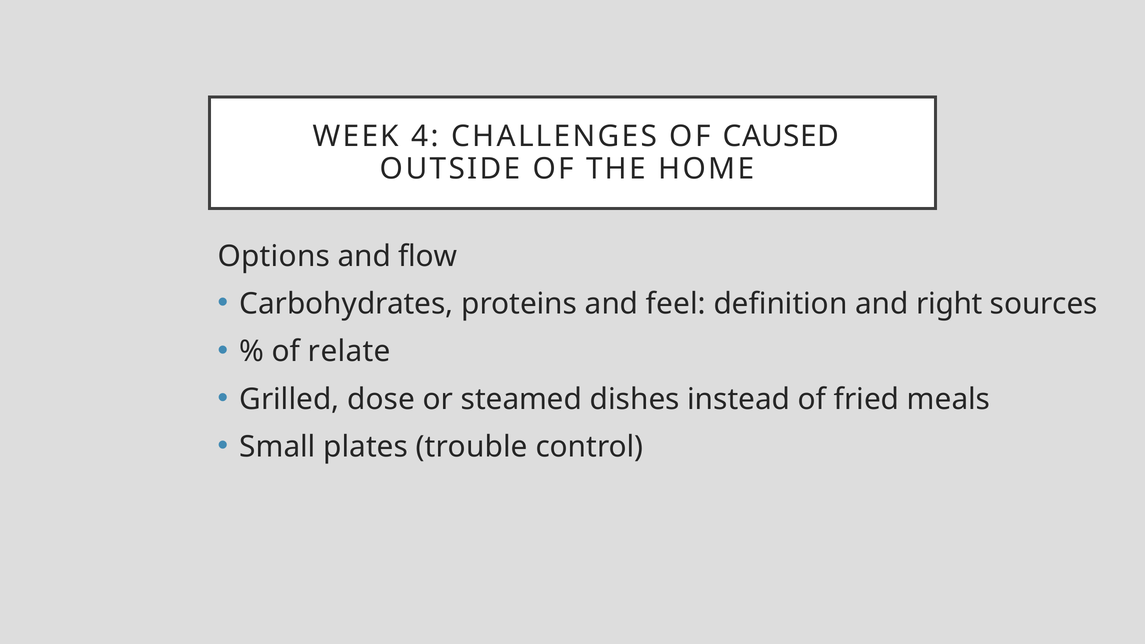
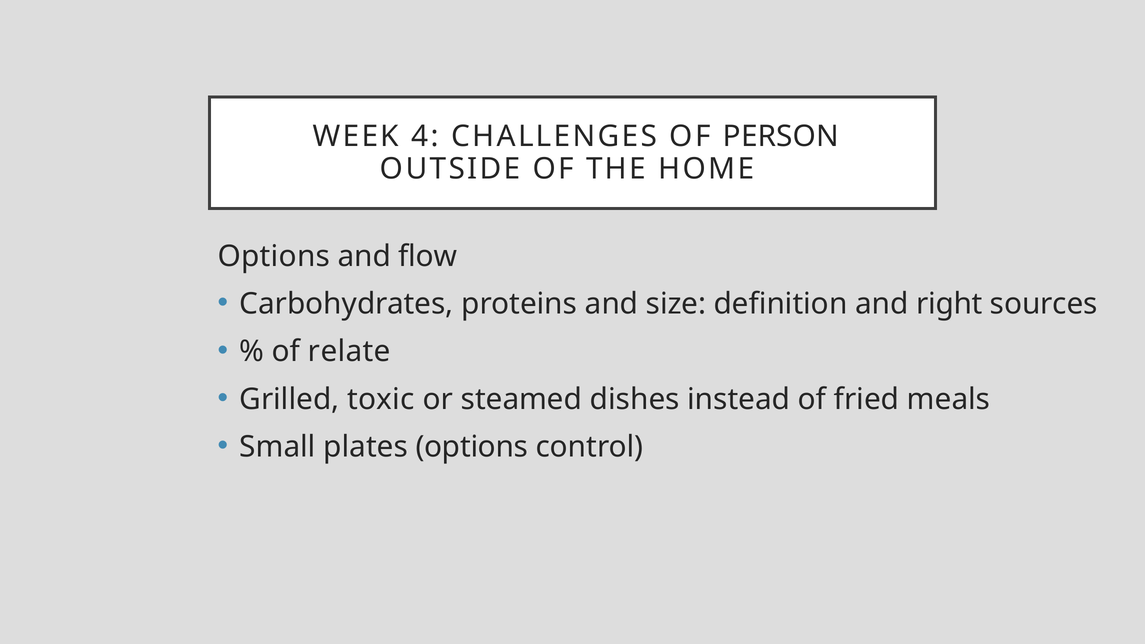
CAUSED: CAUSED -> PERSON
feel: feel -> size
dose: dose -> toxic
plates trouble: trouble -> options
